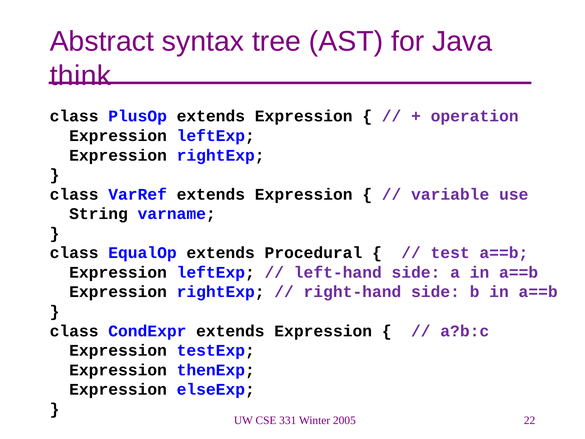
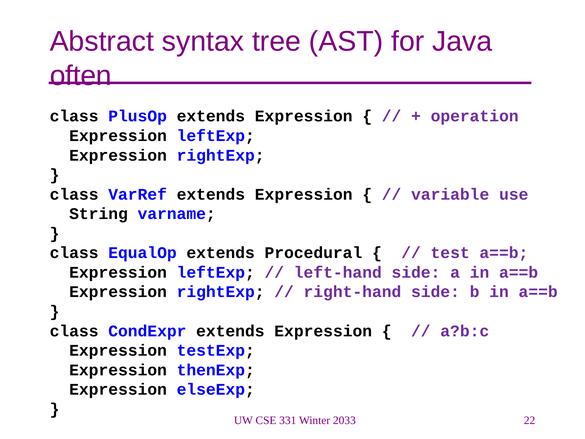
think: think -> often
2005: 2005 -> 2033
